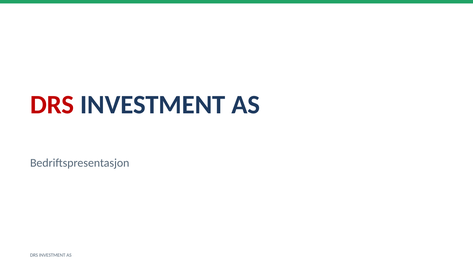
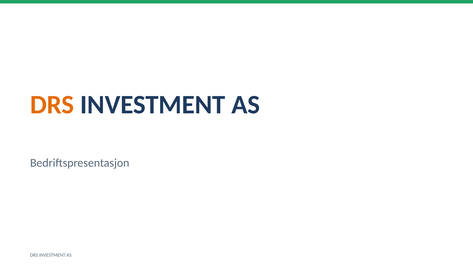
DRS at (52, 105) colour: red -> orange
